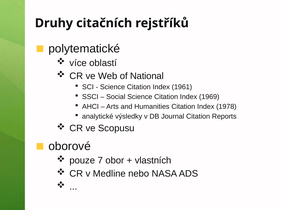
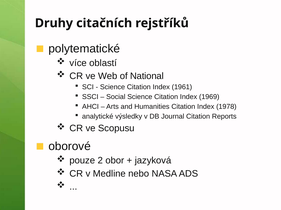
7: 7 -> 2
vlastních: vlastních -> jazyková
